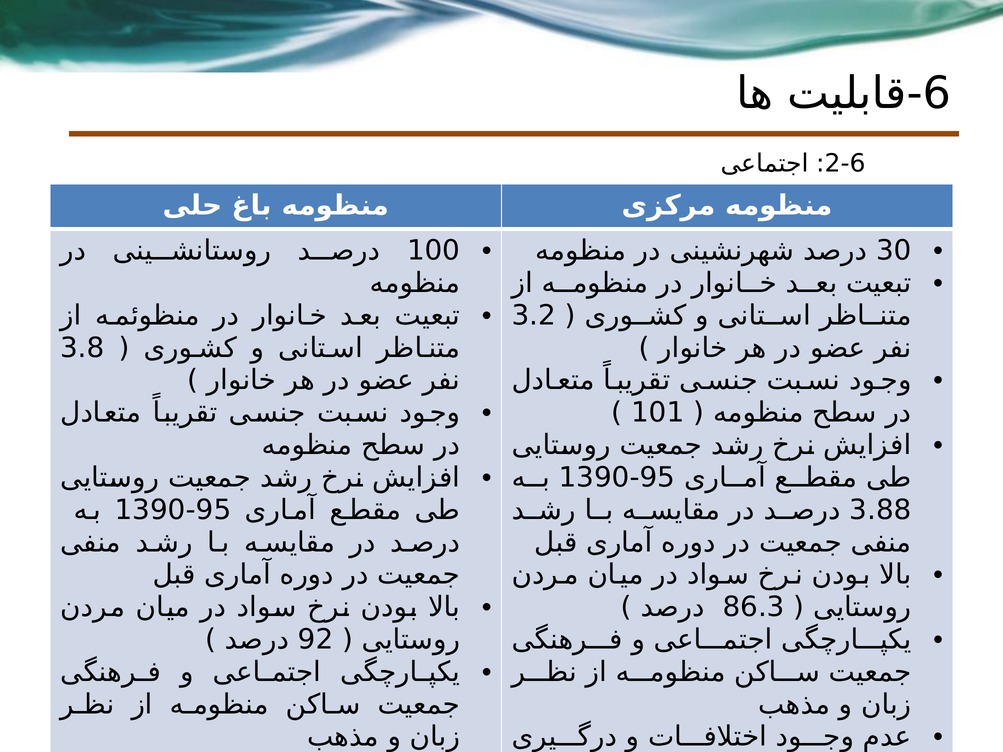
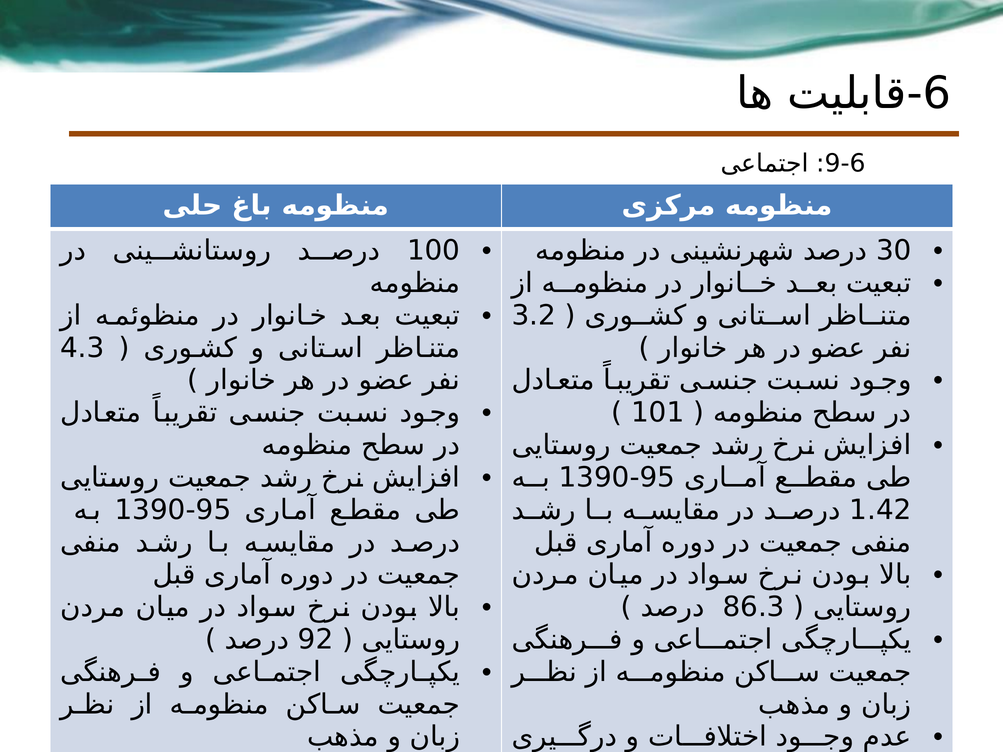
2-6: 2-6 -> 9-6
3.8: 3.8 -> 4.3
3.88: 3.88 -> 1.42
